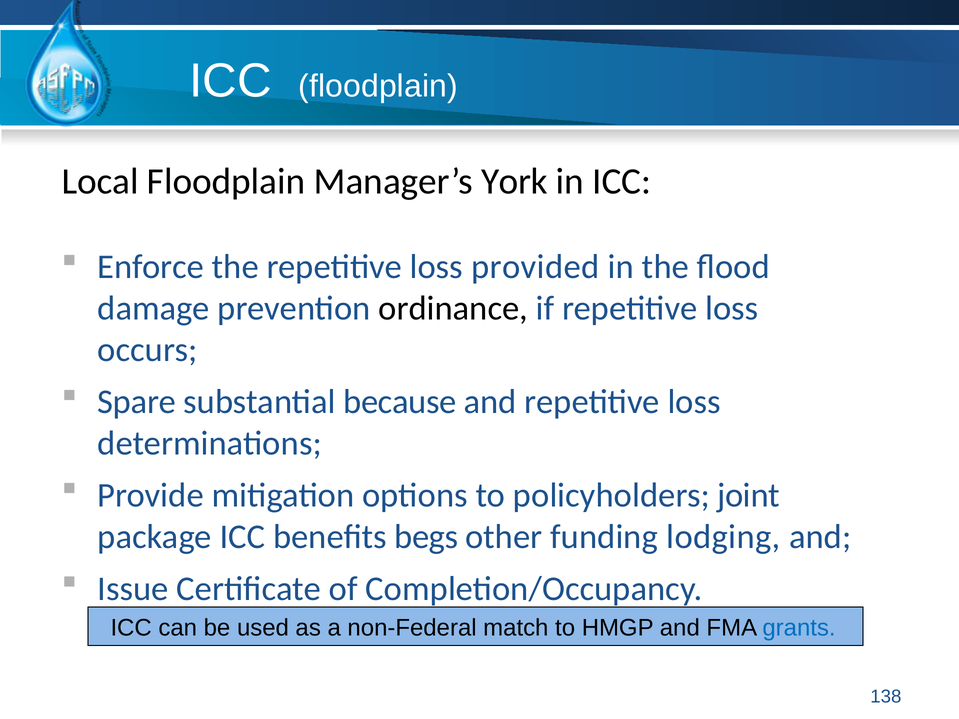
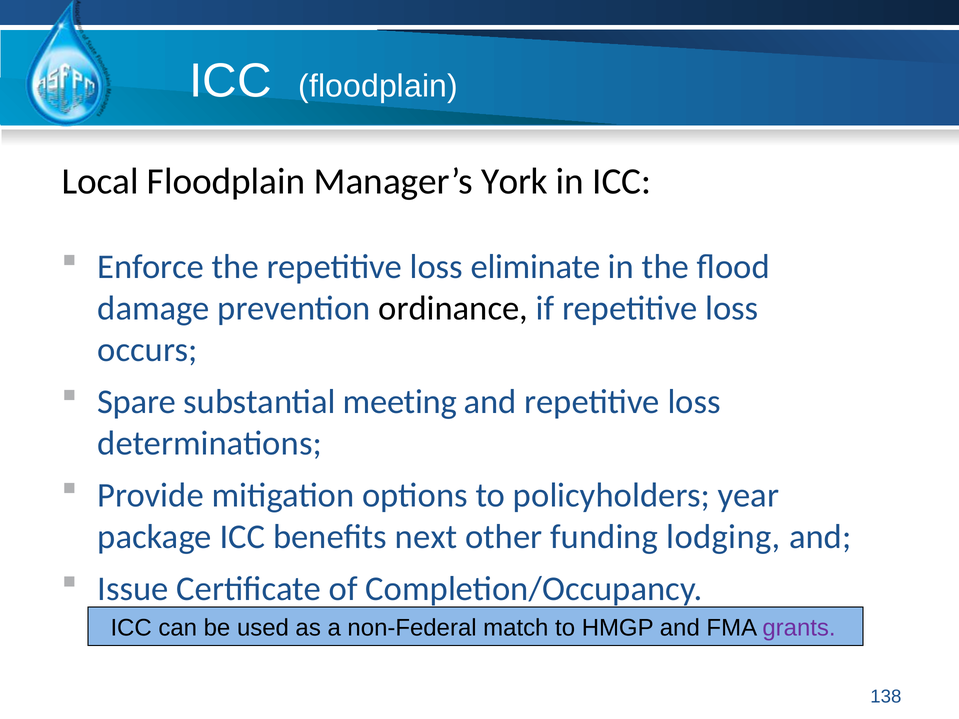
provided: provided -> eliminate
because: because -> meeting
joint: joint -> year
begs: begs -> next
grants colour: blue -> purple
